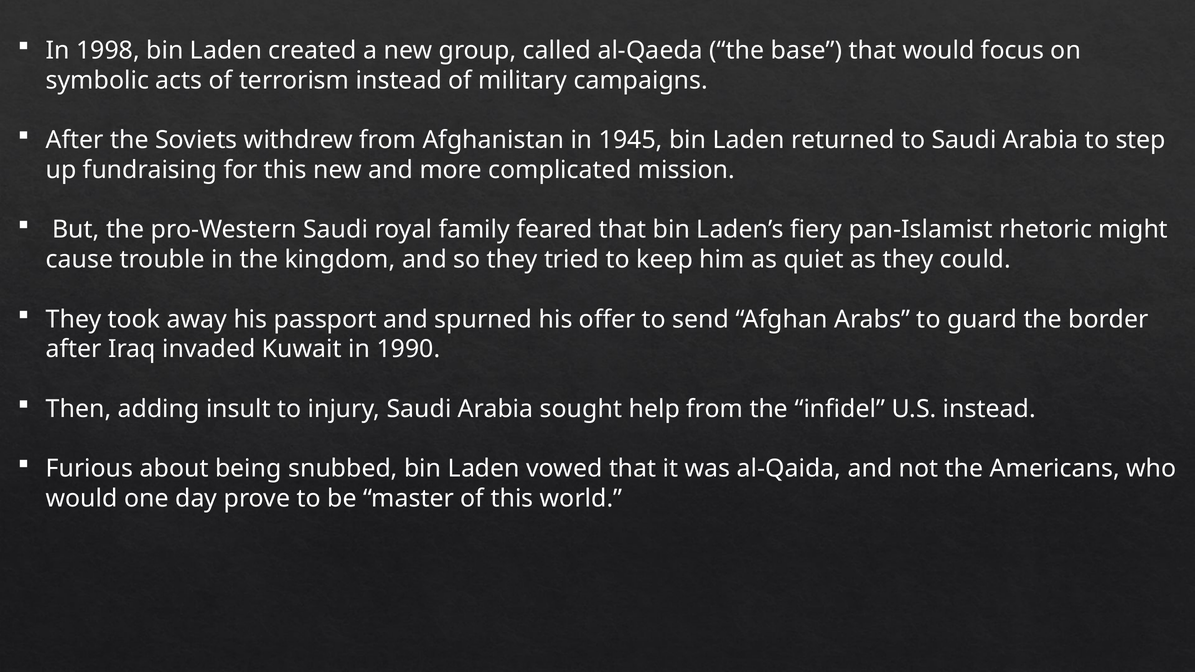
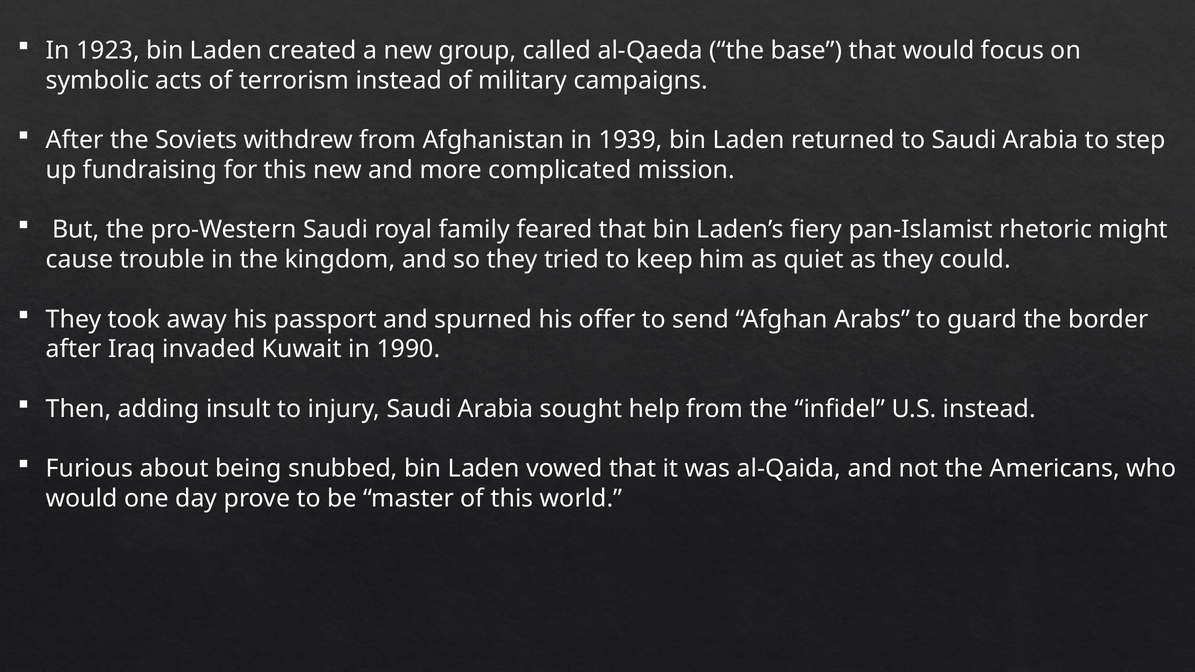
1998: 1998 -> 1923
1945: 1945 -> 1939
